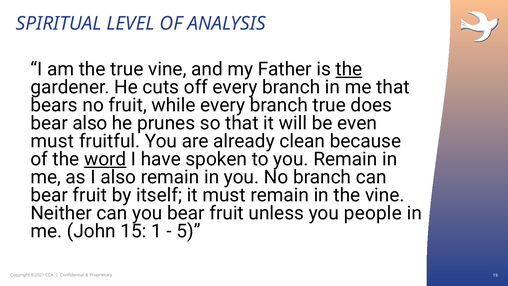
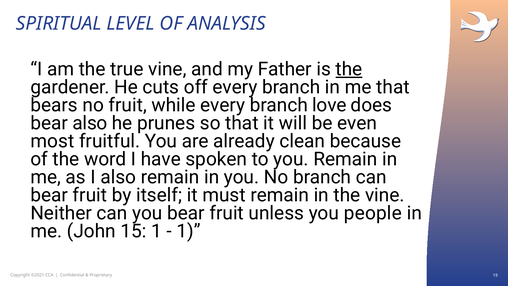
branch true: true -> love
must at (52, 141): must -> most
word underline: present -> none
5 at (189, 231): 5 -> 1
